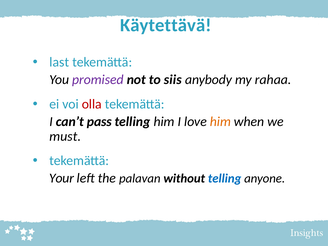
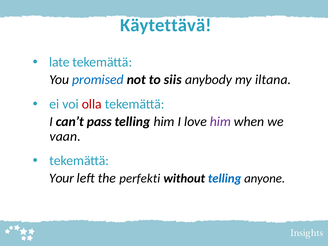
last: last -> late
promised colour: purple -> blue
rahaa: rahaa -> iltana
him at (220, 122) colour: orange -> purple
must: must -> vaan
palavan: palavan -> perfekti
